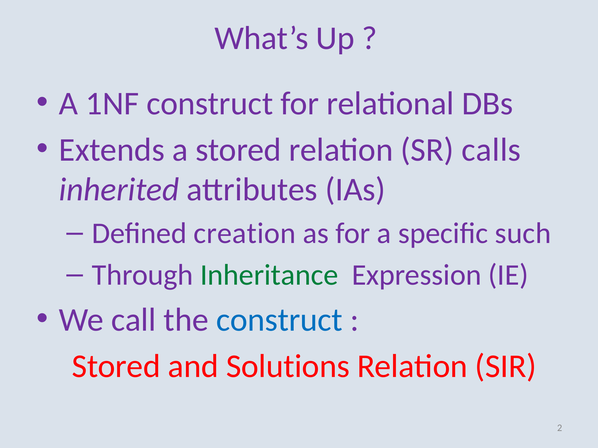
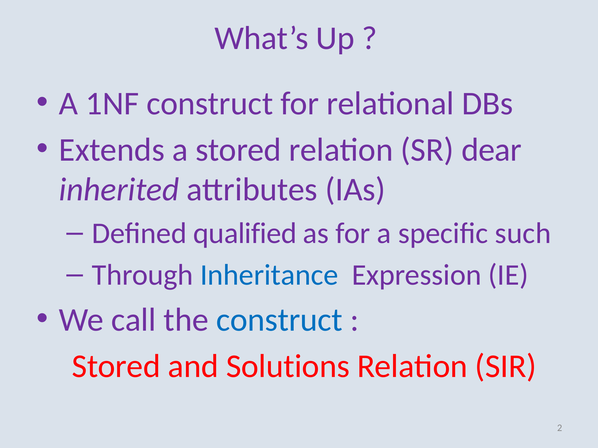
calls: calls -> dear
creation: creation -> qualified
Inheritance colour: green -> blue
